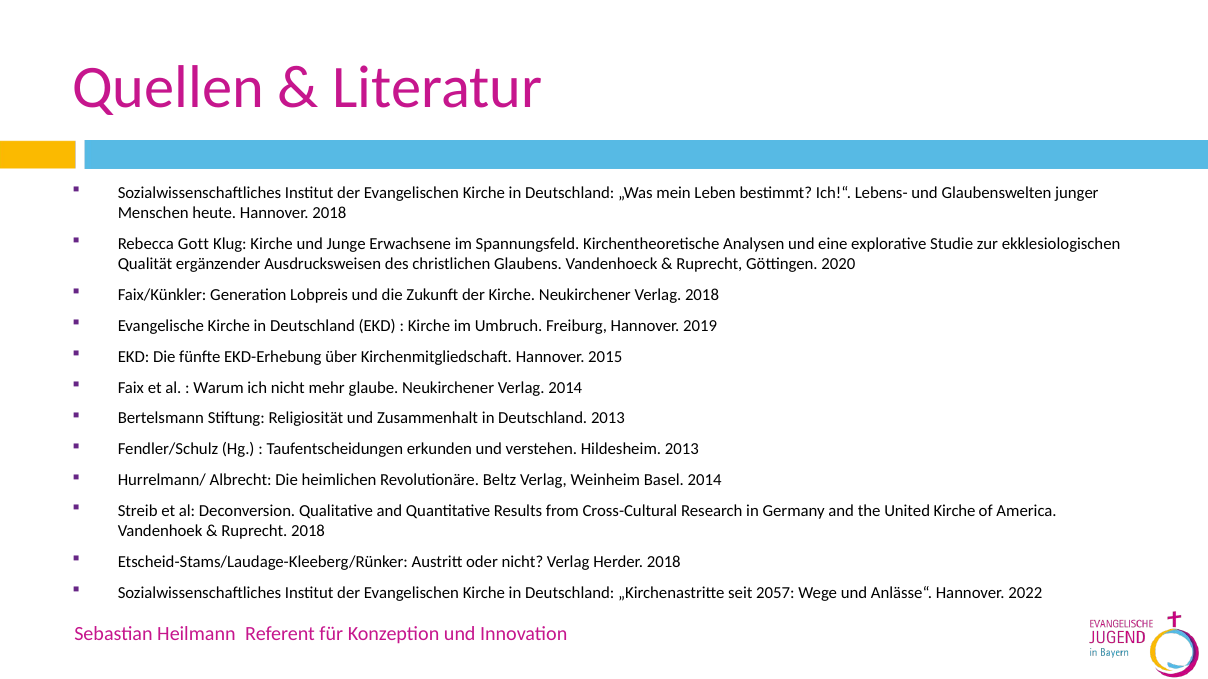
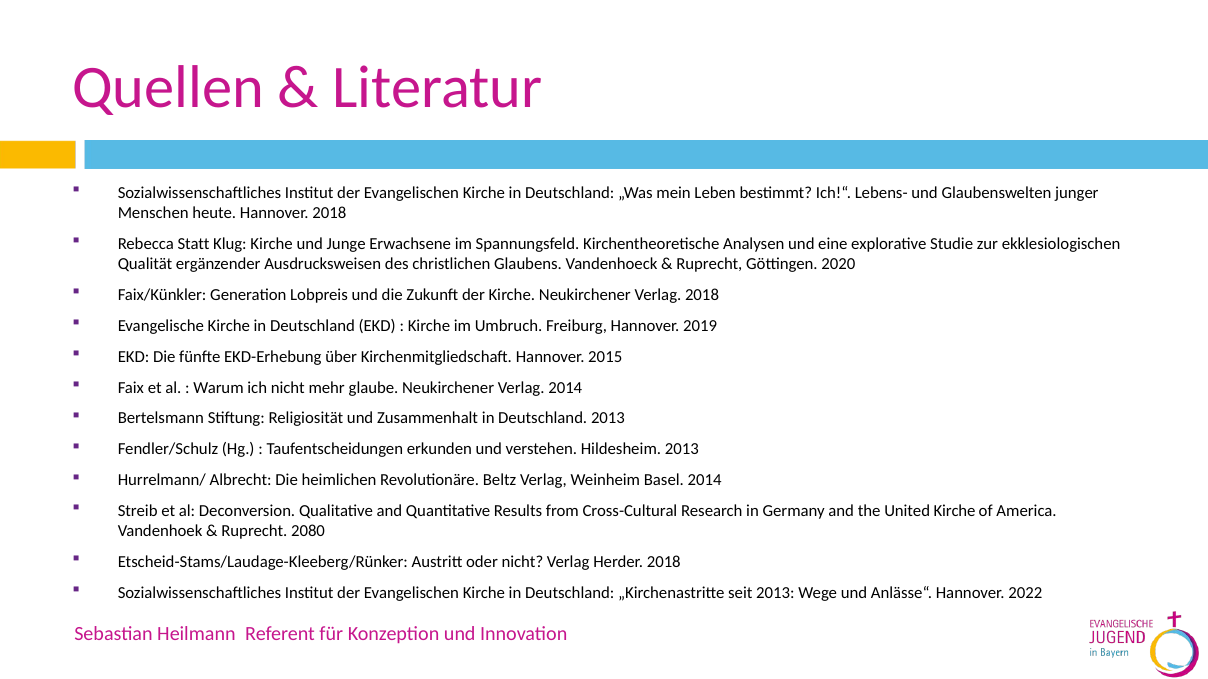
Gott: Gott -> Statt
Ruprecht 2018: 2018 -> 2080
seit 2057: 2057 -> 2013
